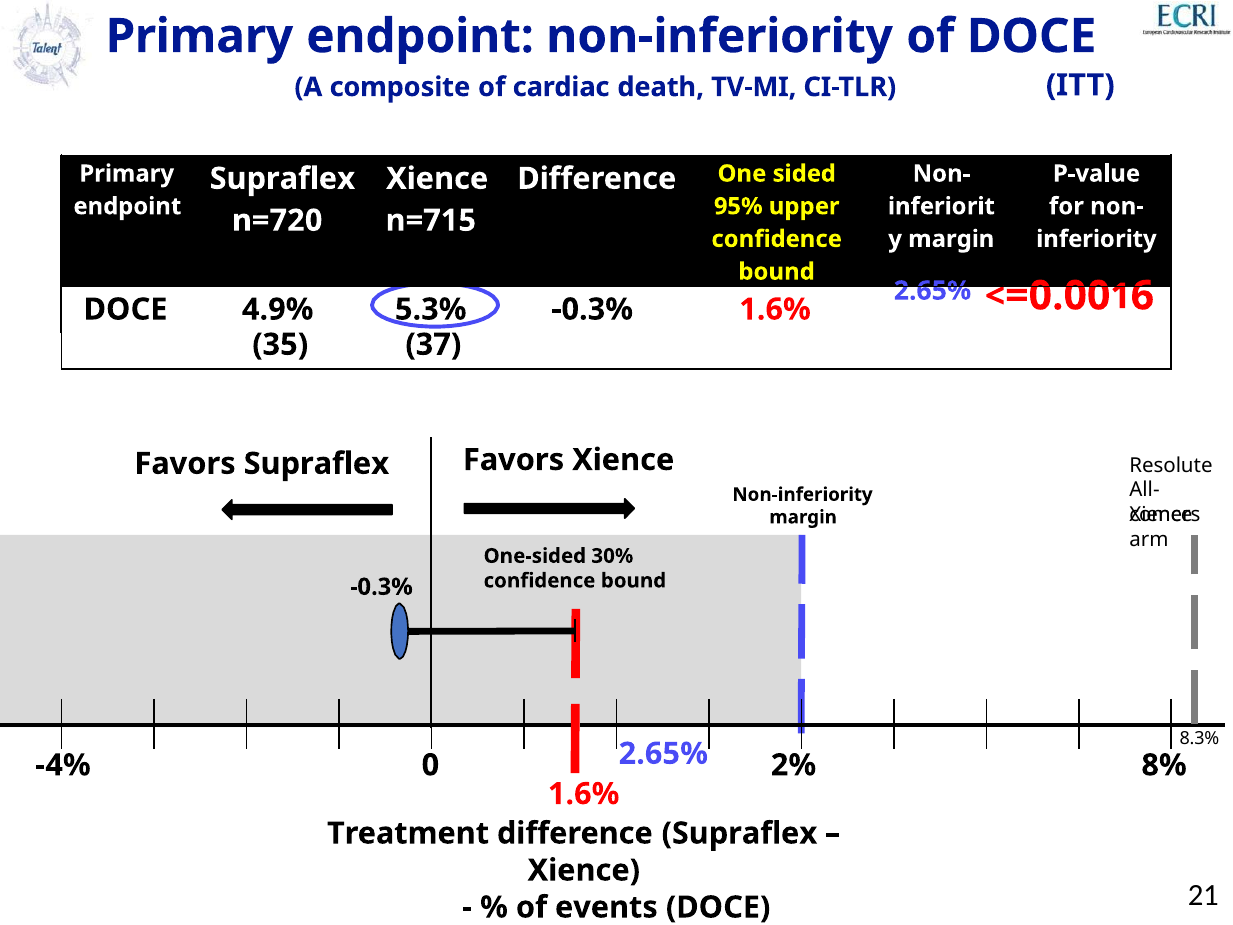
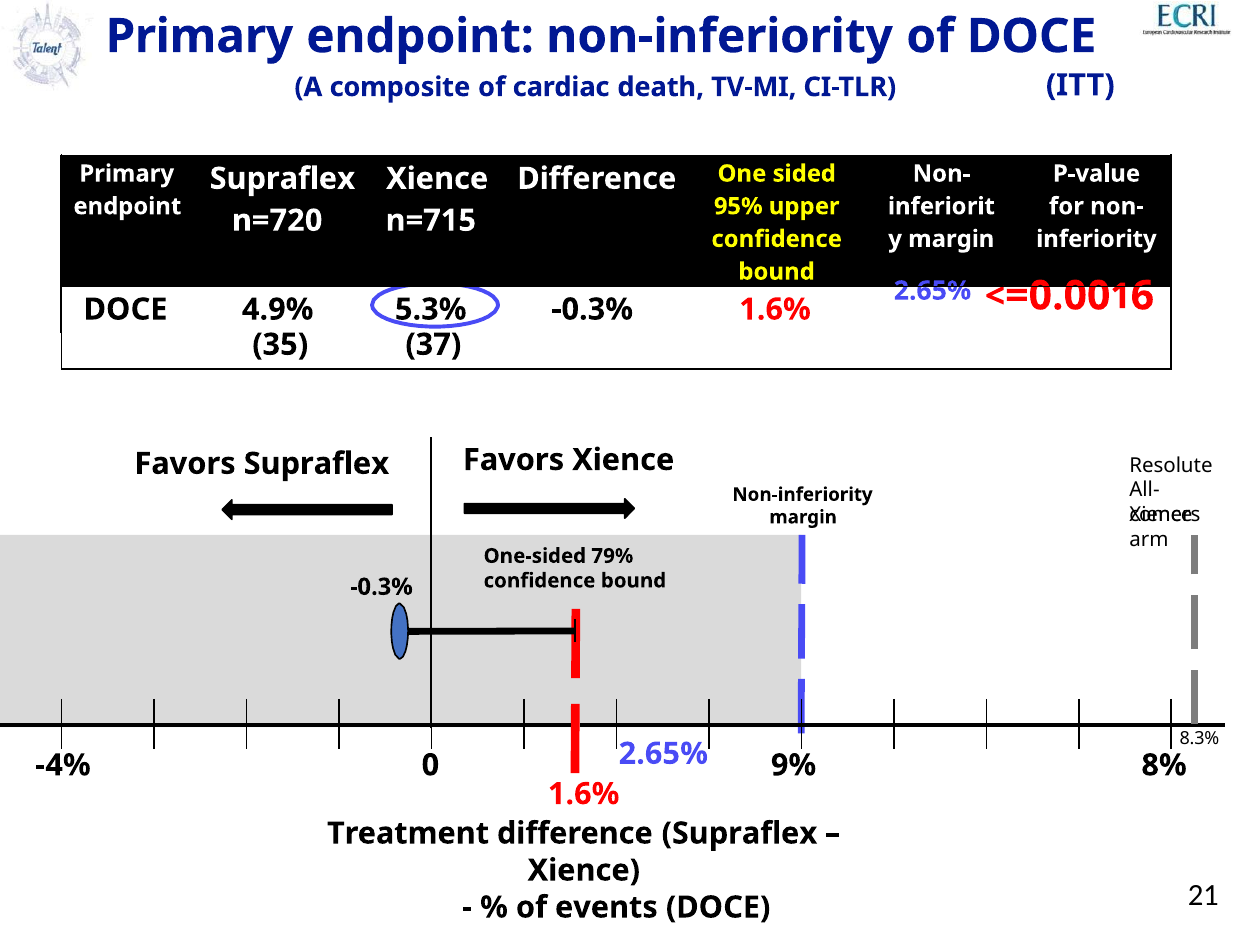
30%: 30% -> 79%
2%: 2% -> 9%
